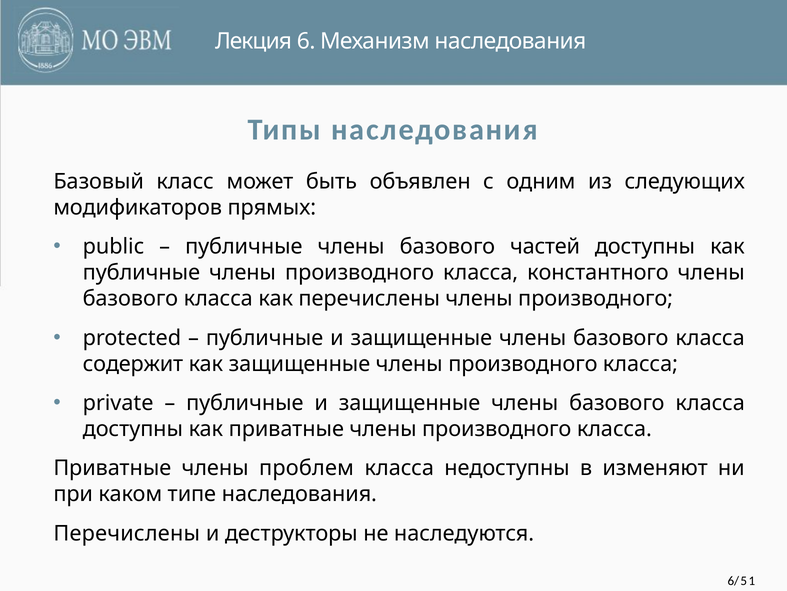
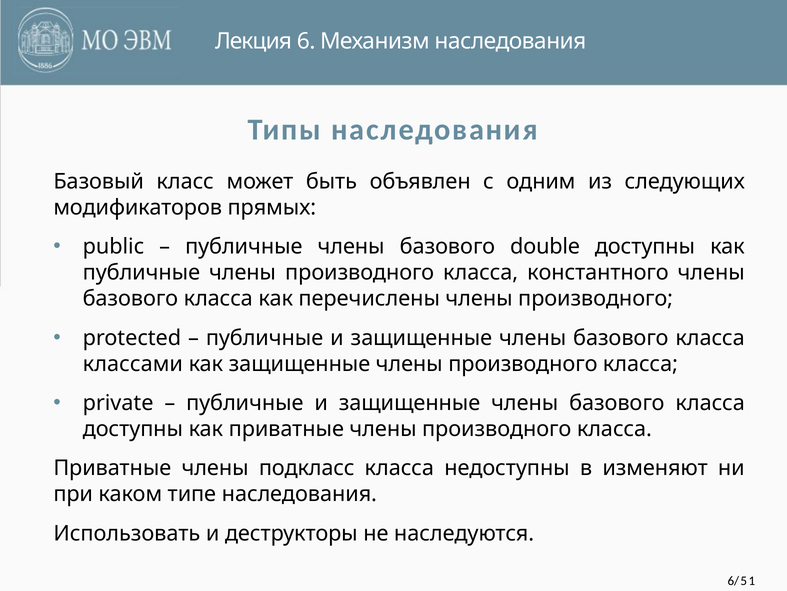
частей: частей -> double
содержит: содержит -> классами
проблем: проблем -> подкласс
Перечислены at (127, 533): Перечислены -> Использовать
